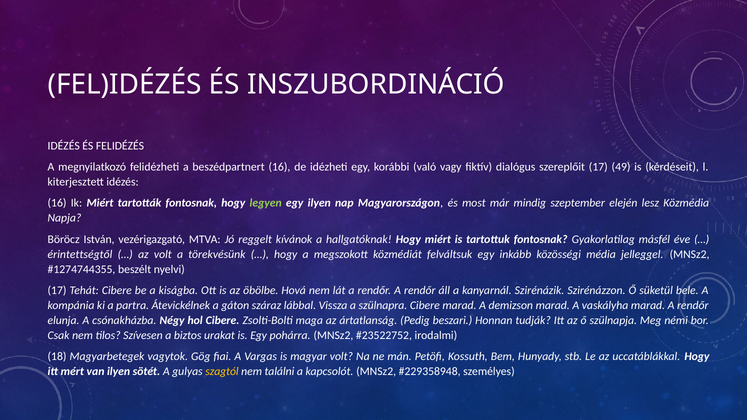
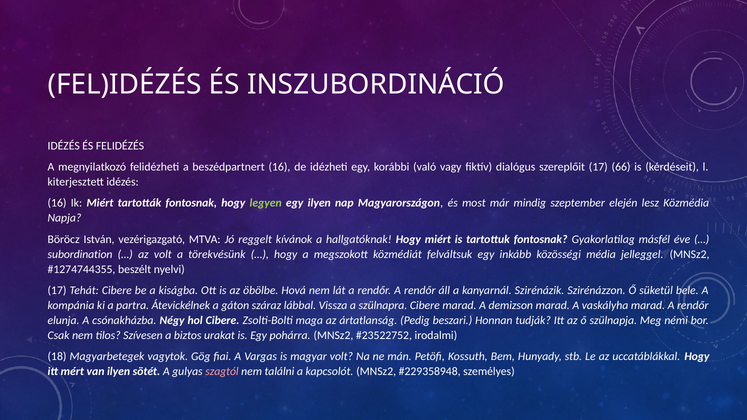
49: 49 -> 66
érintettségtől: érintettségtől -> subordination
szagtól colour: yellow -> pink
